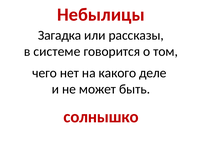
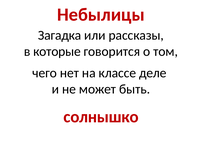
системе: системе -> которые
какого: какого -> классе
